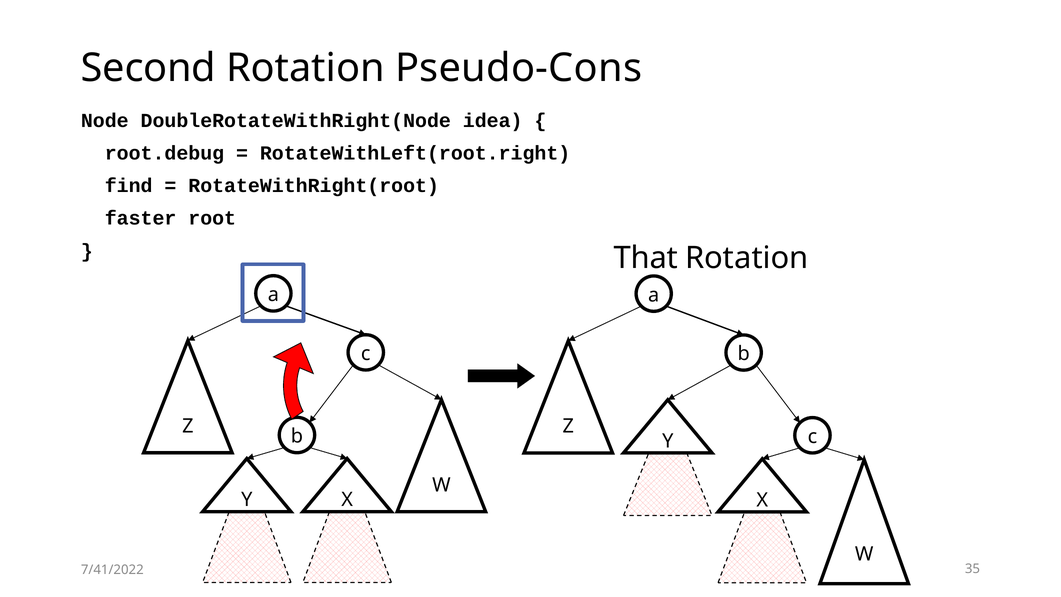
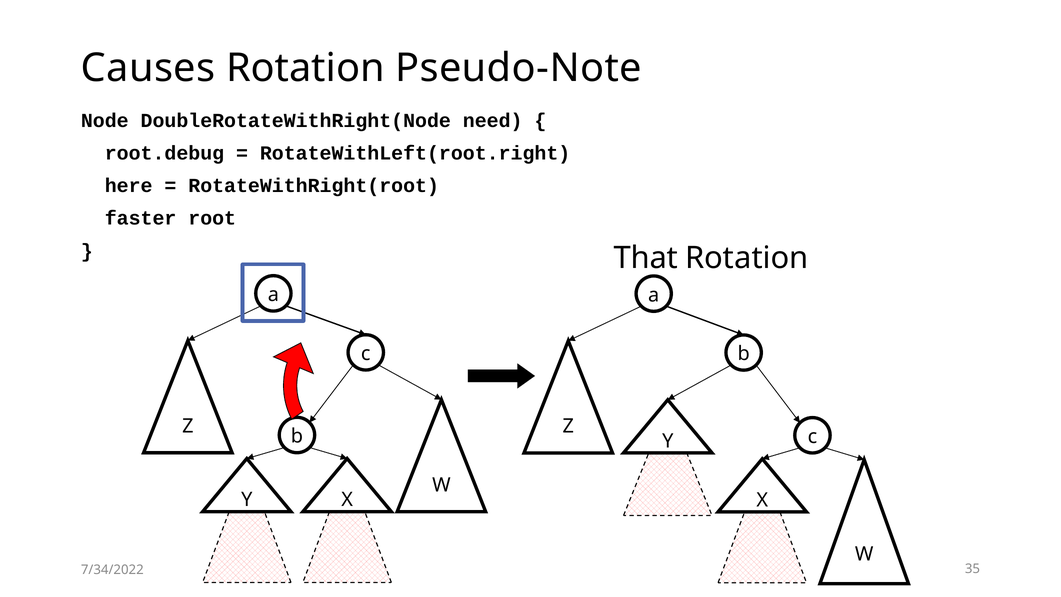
Second: Second -> Causes
Pseudo-Cons: Pseudo-Cons -> Pseudo-Note
idea: idea -> need
find: find -> here
7/41/2022: 7/41/2022 -> 7/34/2022
